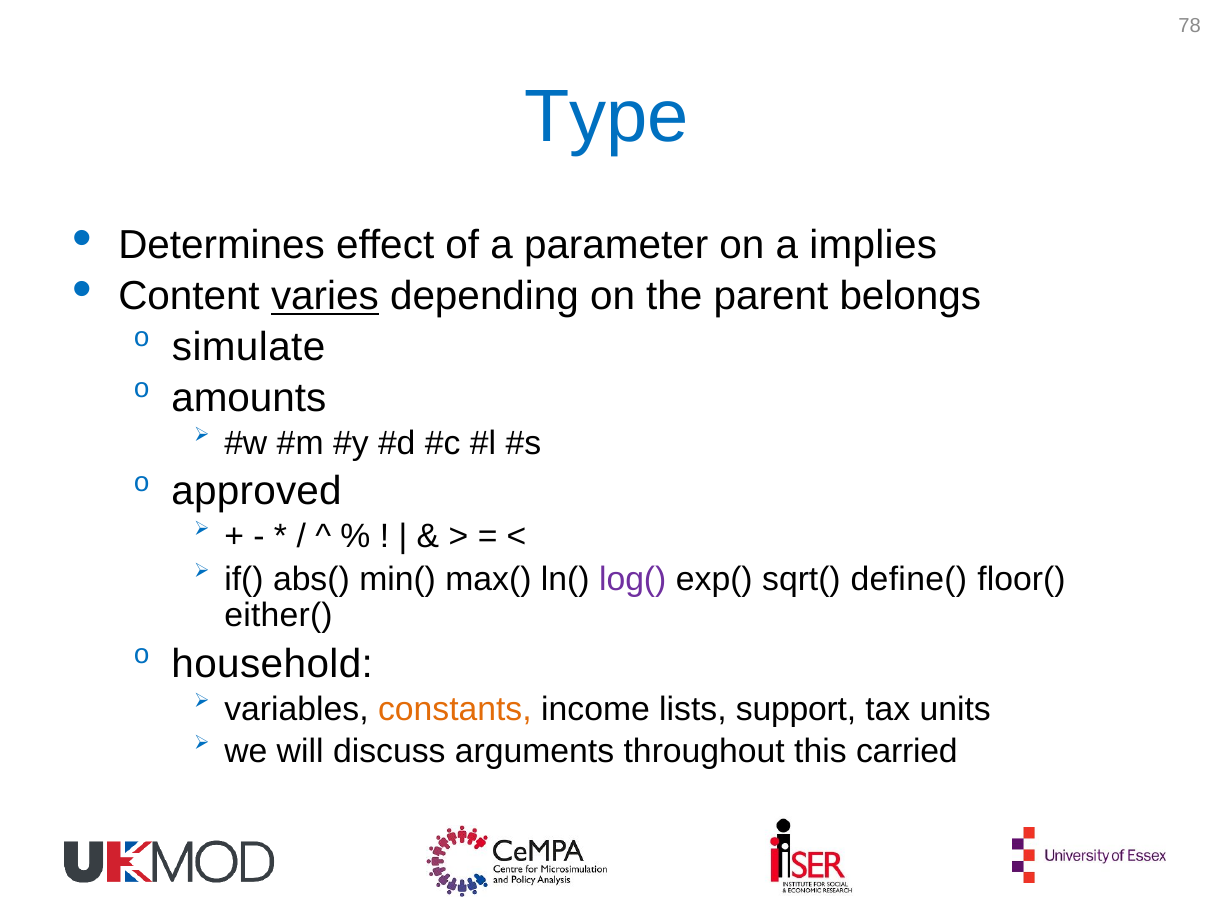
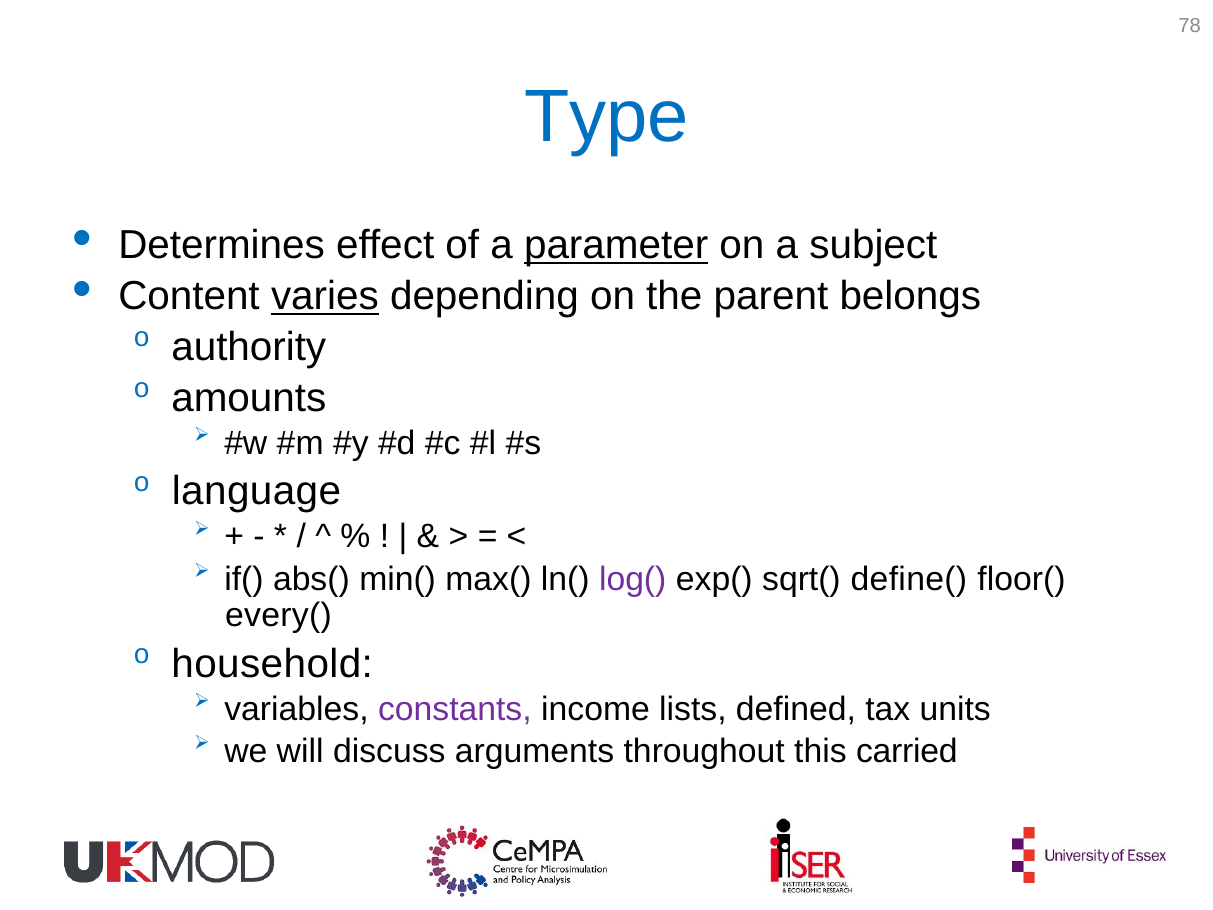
parameter underline: none -> present
implies: implies -> subject
simulate: simulate -> authority
approved: approved -> language
either(: either( -> every(
constants colour: orange -> purple
support: support -> defined
